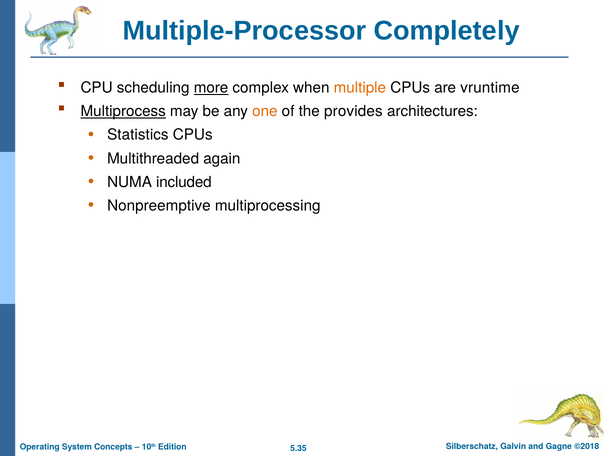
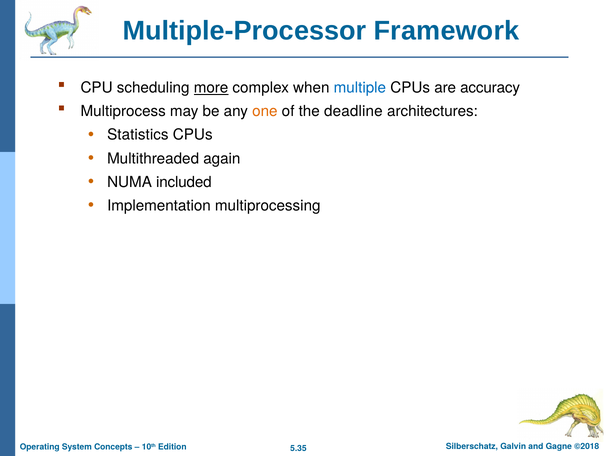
Completely: Completely -> Framework
multiple colour: orange -> blue
vruntime: vruntime -> accuracy
Multiprocess underline: present -> none
provides: provides -> deadline
Nonpreemptive: Nonpreemptive -> Implementation
